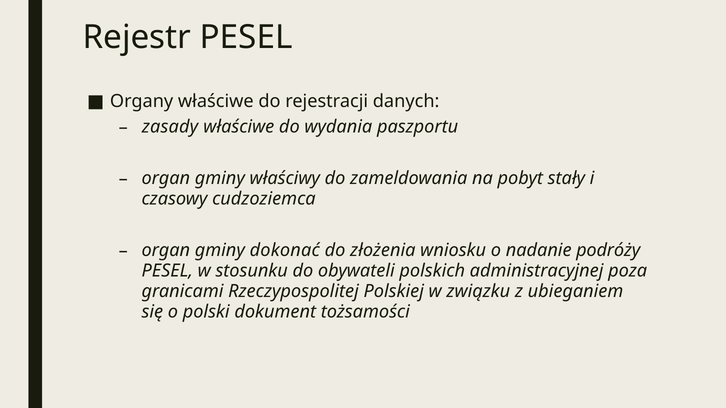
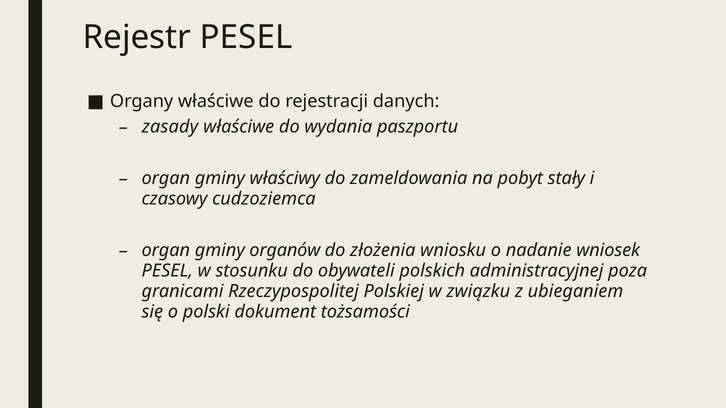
dokonać: dokonać -> organów
podróży: podróży -> wniosek
